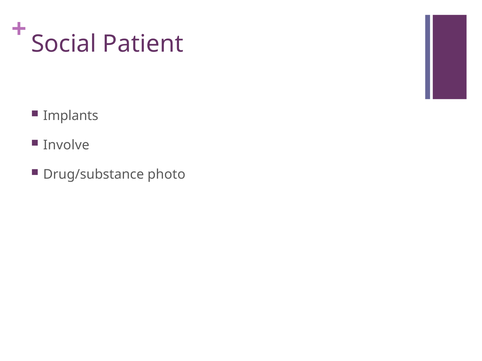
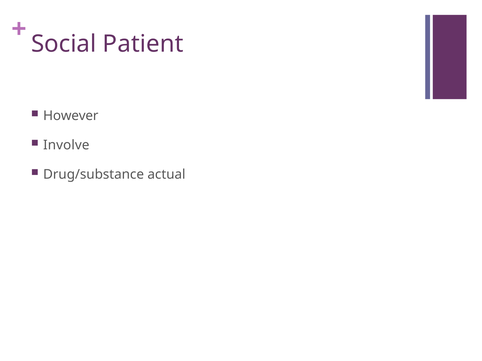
Implants: Implants -> However
photo: photo -> actual
